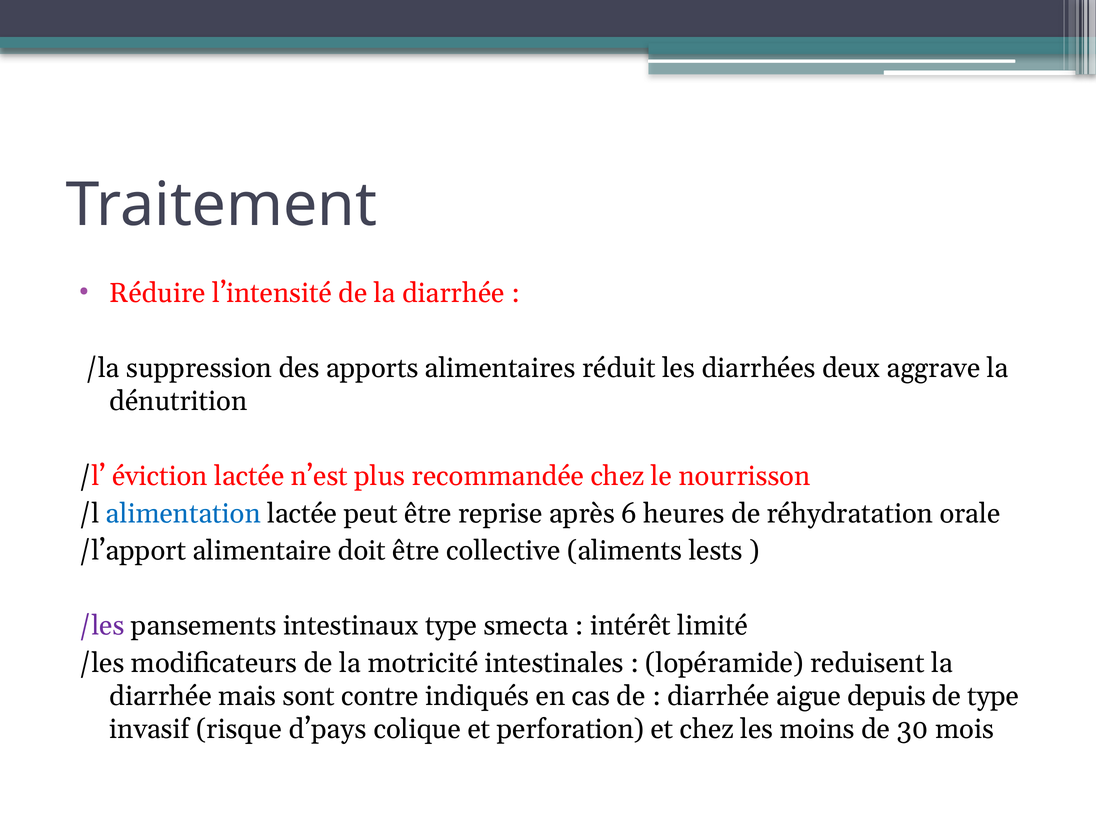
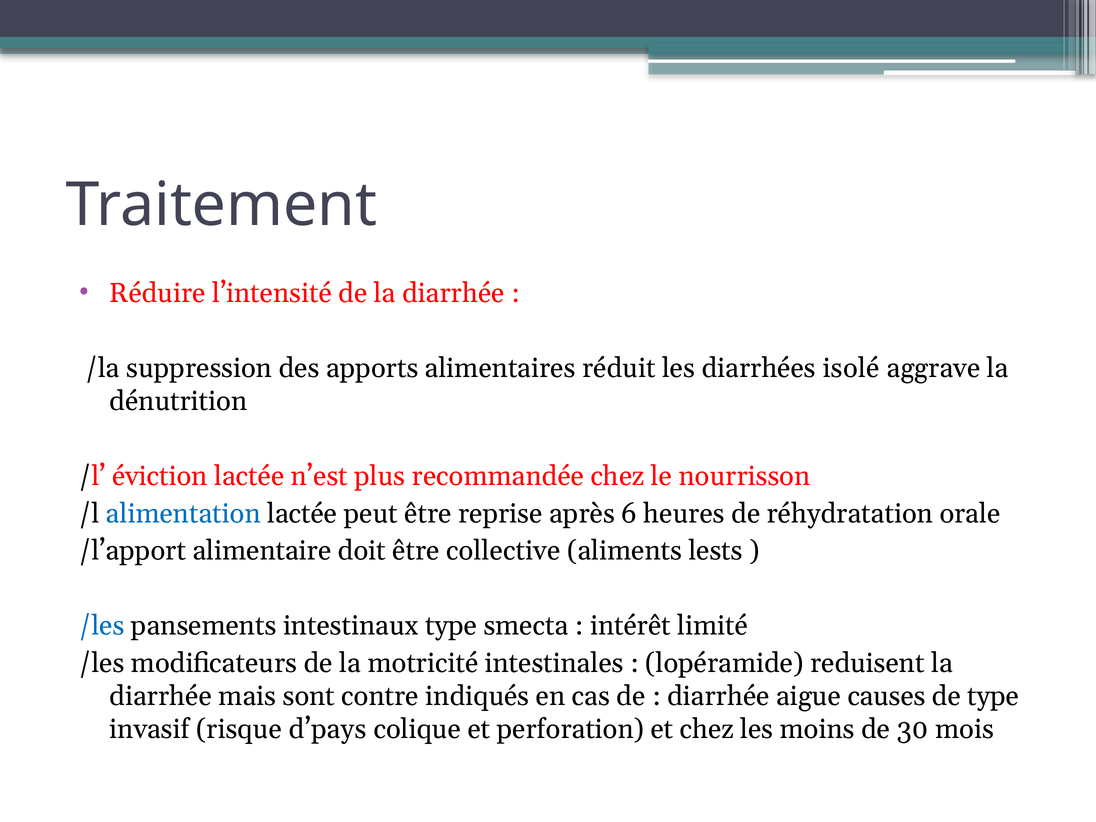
deux: deux -> isolé
/les at (102, 626) colour: purple -> blue
depuis: depuis -> causes
